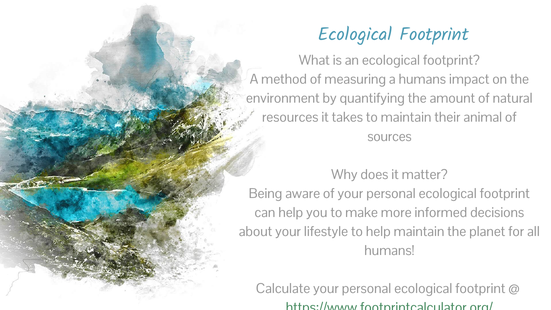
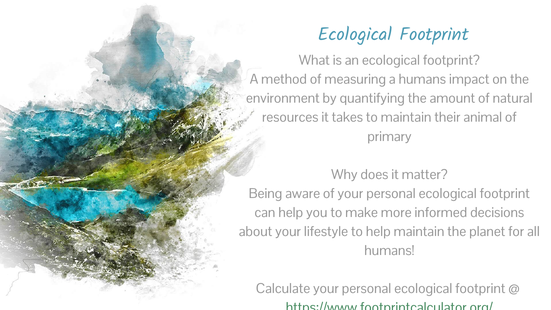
sources: sources -> primary
